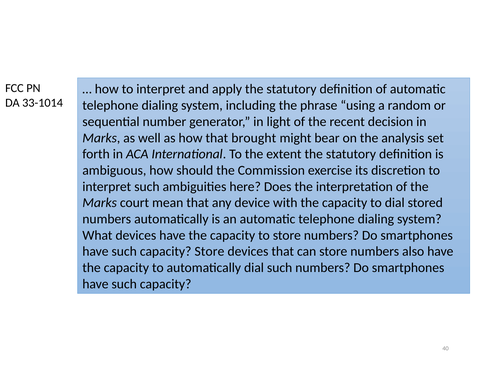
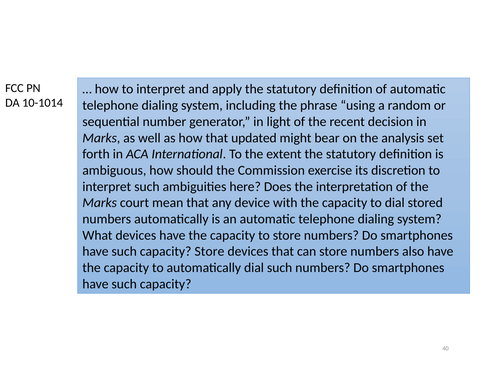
33-1014: 33-1014 -> 10-1014
brought: brought -> updated
